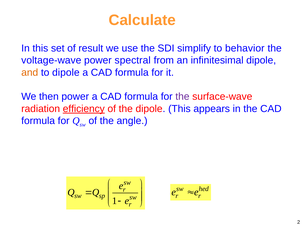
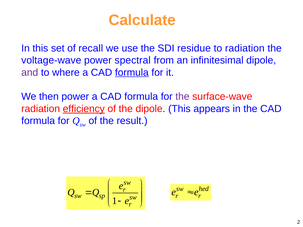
result: result -> recall
simplify: simplify -> residue
to behavior: behavior -> radiation
and colour: orange -> purple
to dipole: dipole -> where
formula at (132, 73) underline: none -> present
angle: angle -> result
